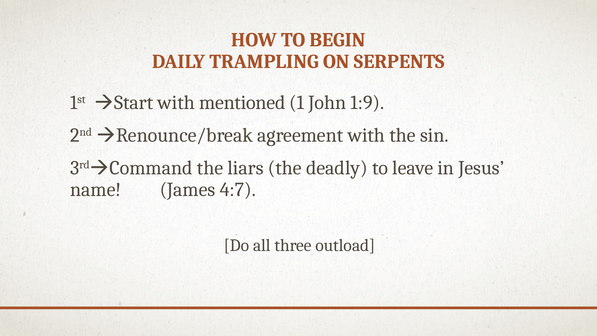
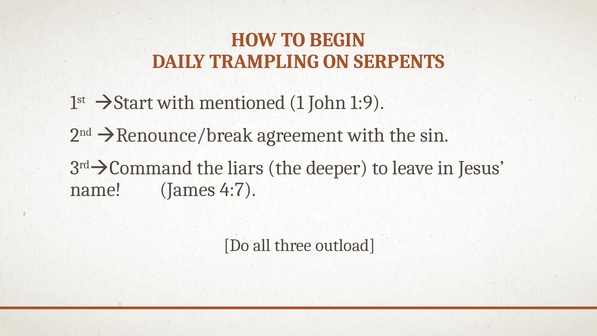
deadly: deadly -> deeper
